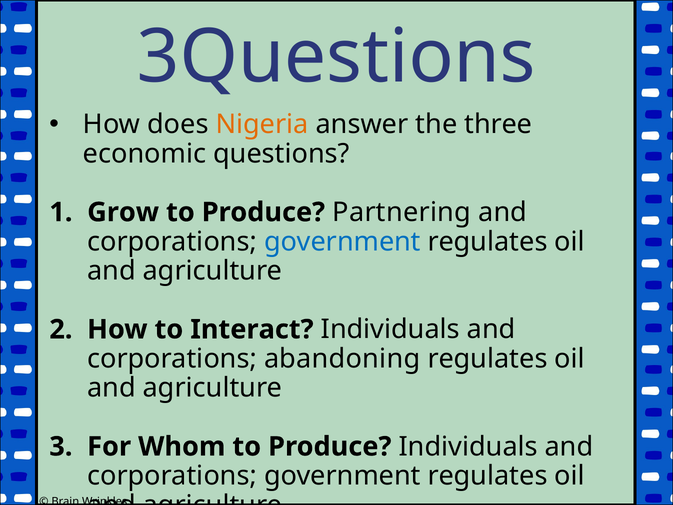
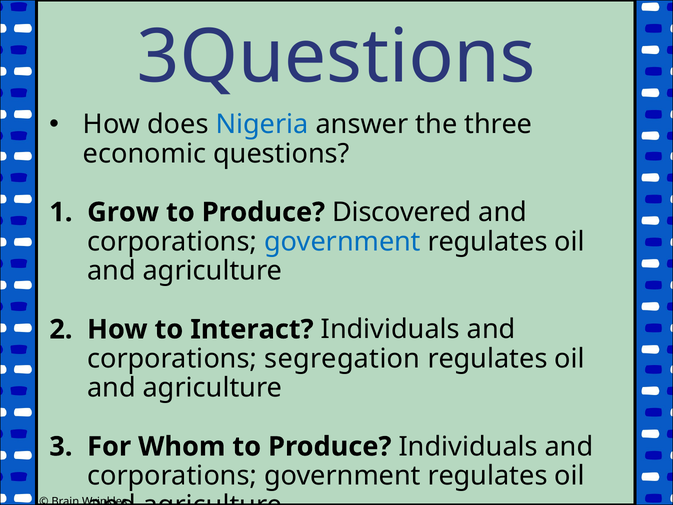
Nigeria colour: orange -> blue
Partnering: Partnering -> Discovered
abandoning: abandoning -> segregation
